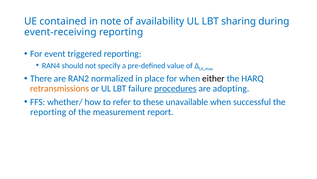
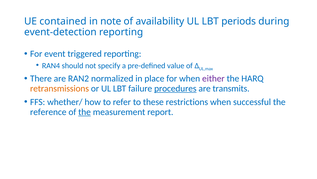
sharing: sharing -> periods
event-receiving: event-receiving -> event-detection
either colour: black -> purple
adopting: adopting -> transmits
unavailable: unavailable -> restrictions
reporting at (48, 112): reporting -> reference
the at (85, 112) underline: none -> present
